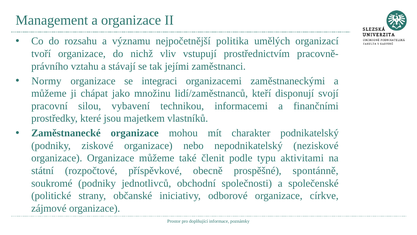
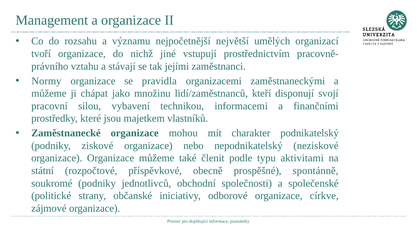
politika: politika -> největší
vliv: vliv -> jiné
integraci: integraci -> pravidla
